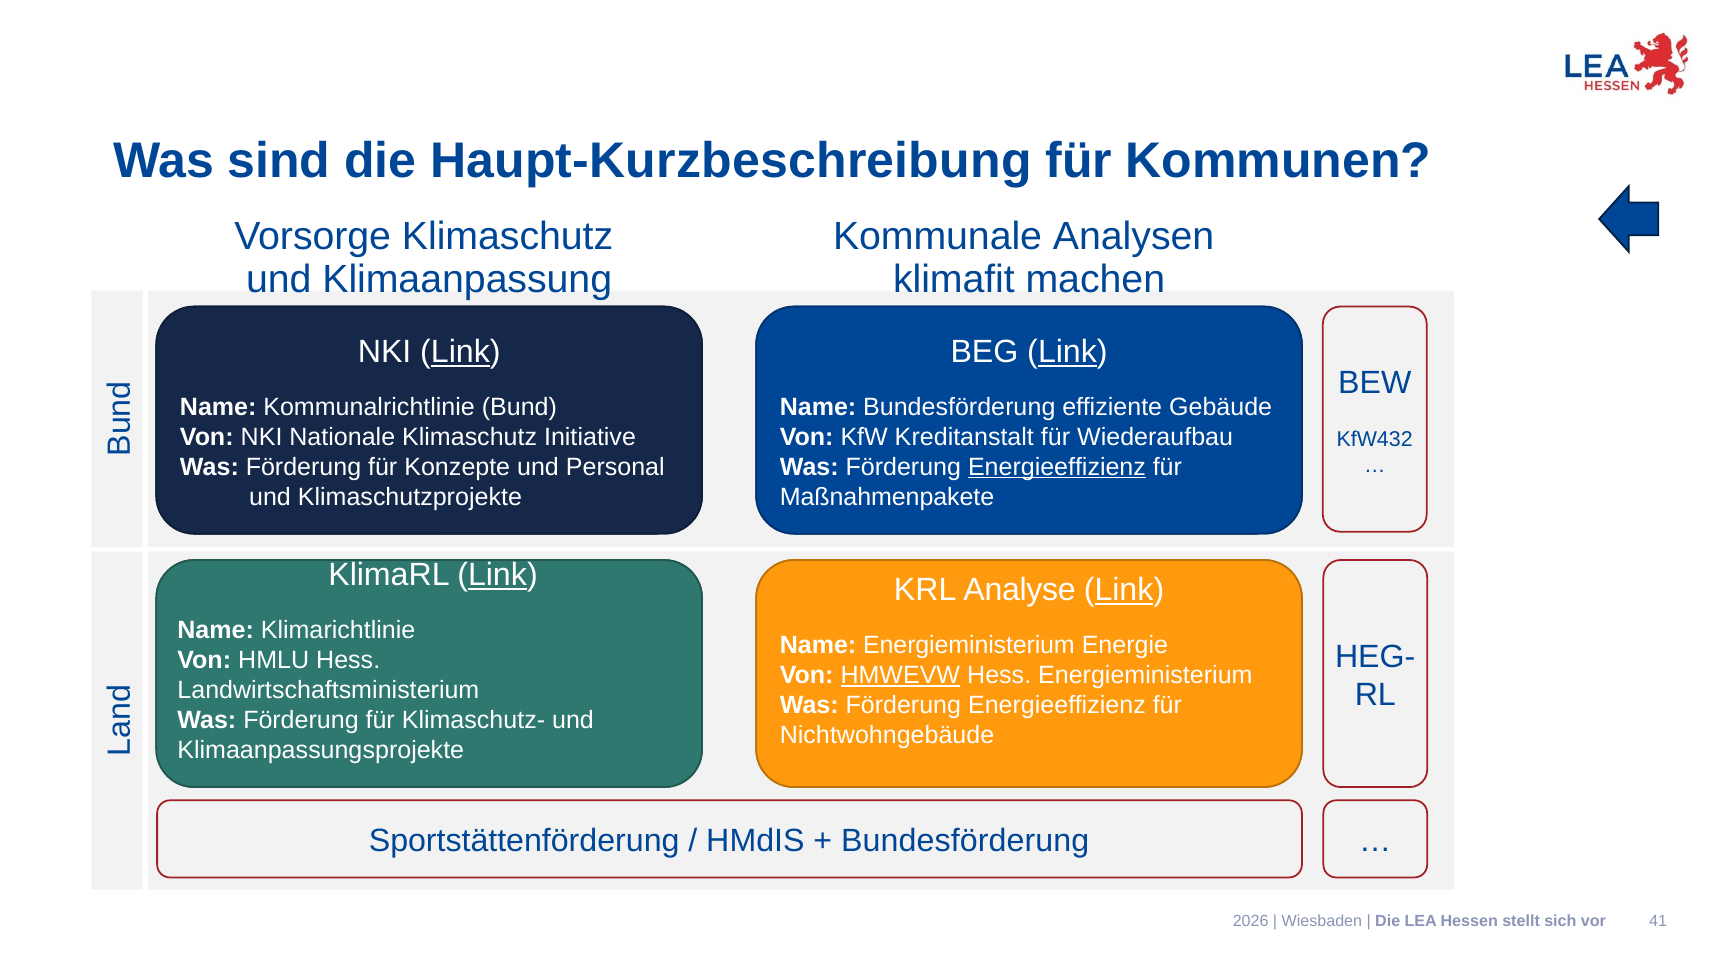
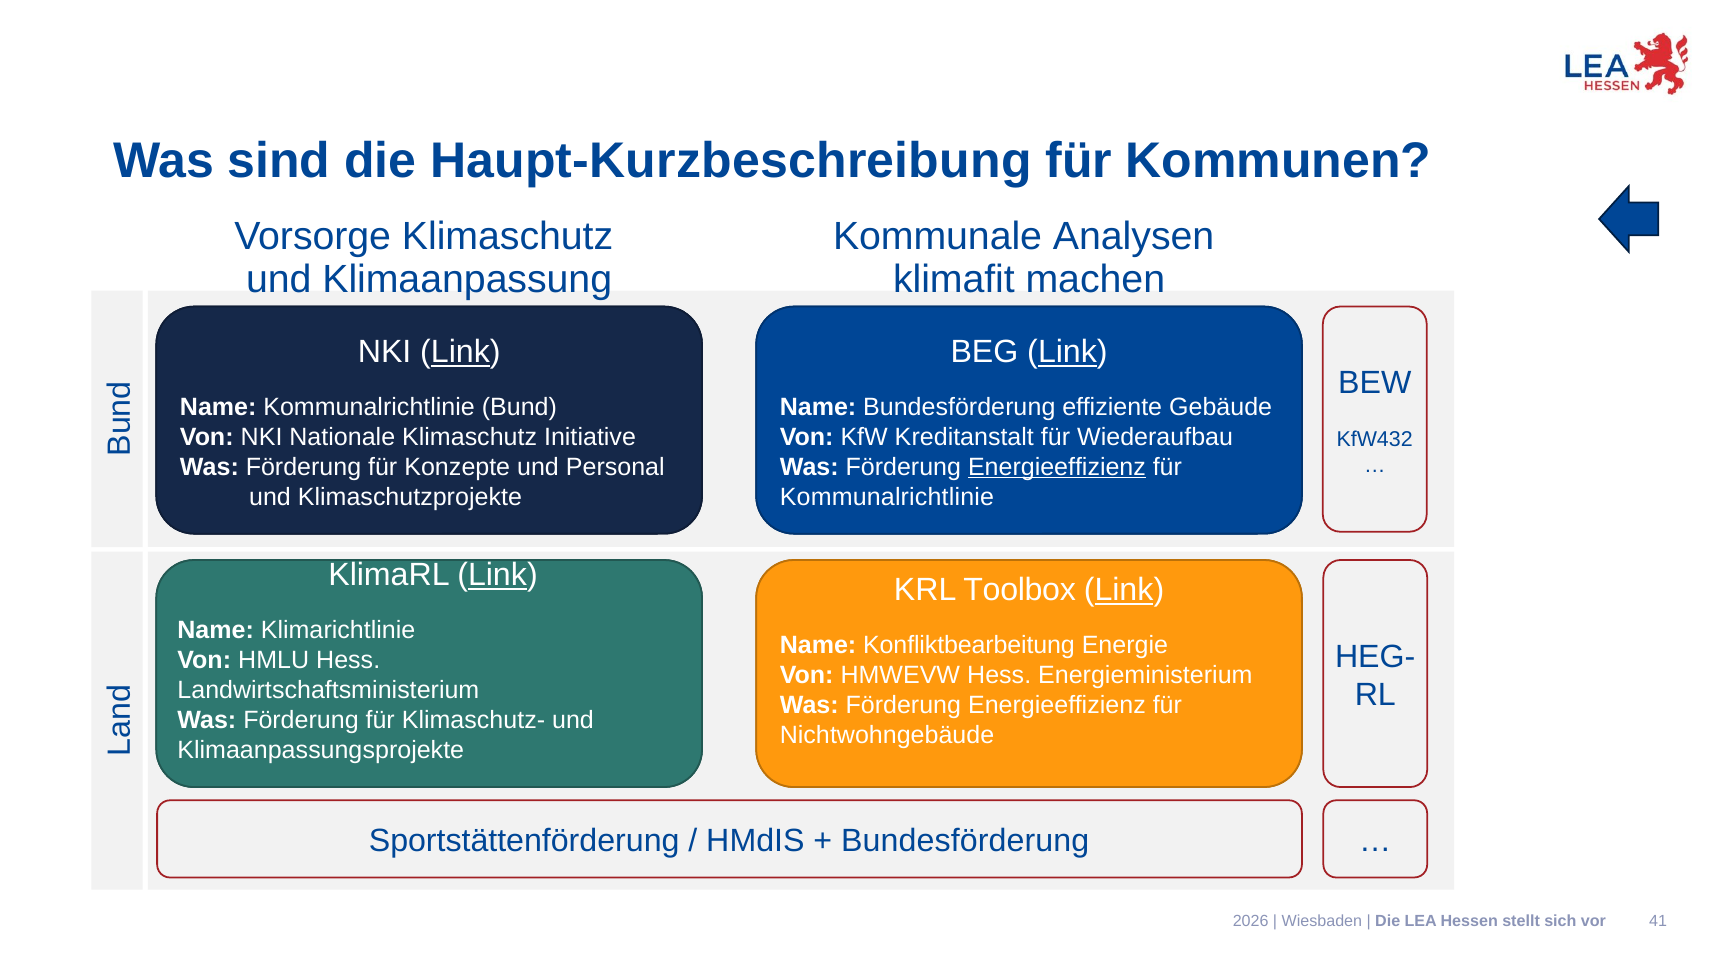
Maßnahmenpakete at (887, 497): Maßnahmenpakete -> Kommunalrichtlinie
Analyse: Analyse -> Toolbox
Name Energieministerium: Energieministerium -> Konfliktbearbeitung
HMWEVW underline: present -> none
